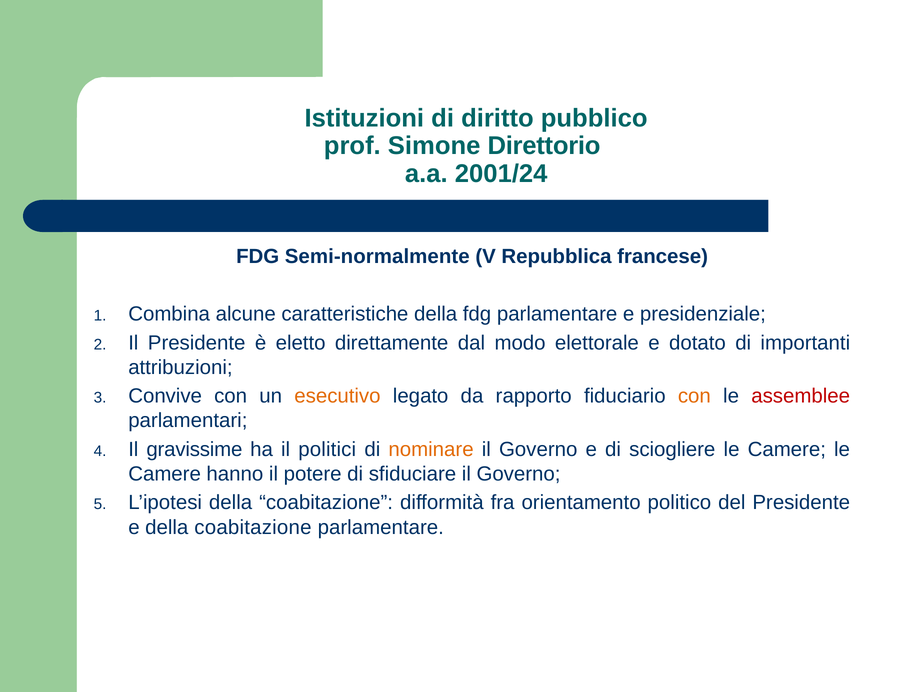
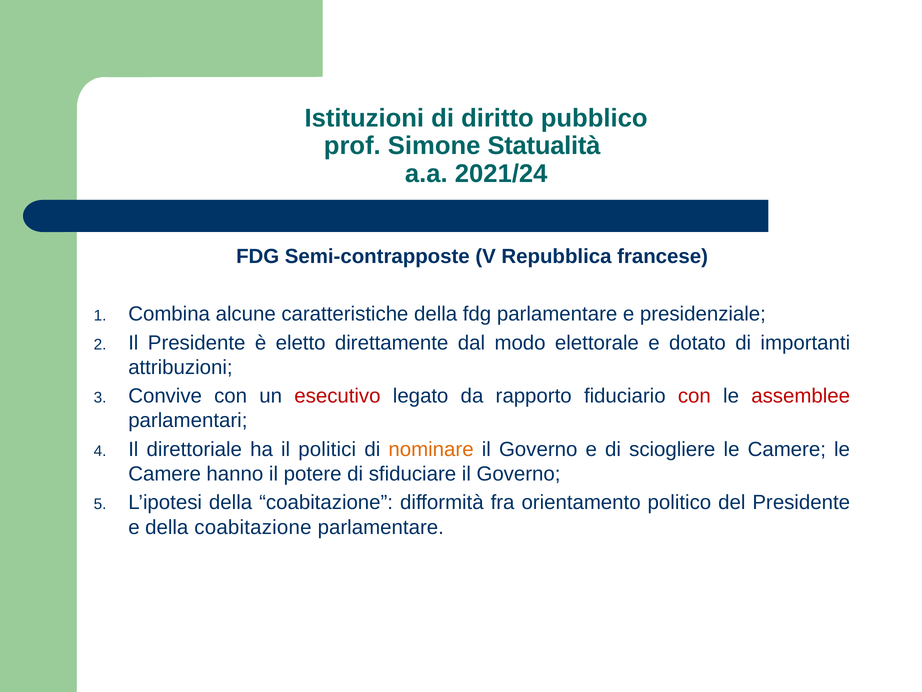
Direttorio: Direttorio -> Statualità
2001/24: 2001/24 -> 2021/24
Semi-normalmente: Semi-normalmente -> Semi-contrapposte
esecutivo colour: orange -> red
con at (694, 396) colour: orange -> red
gravissime: gravissime -> direttoriale
